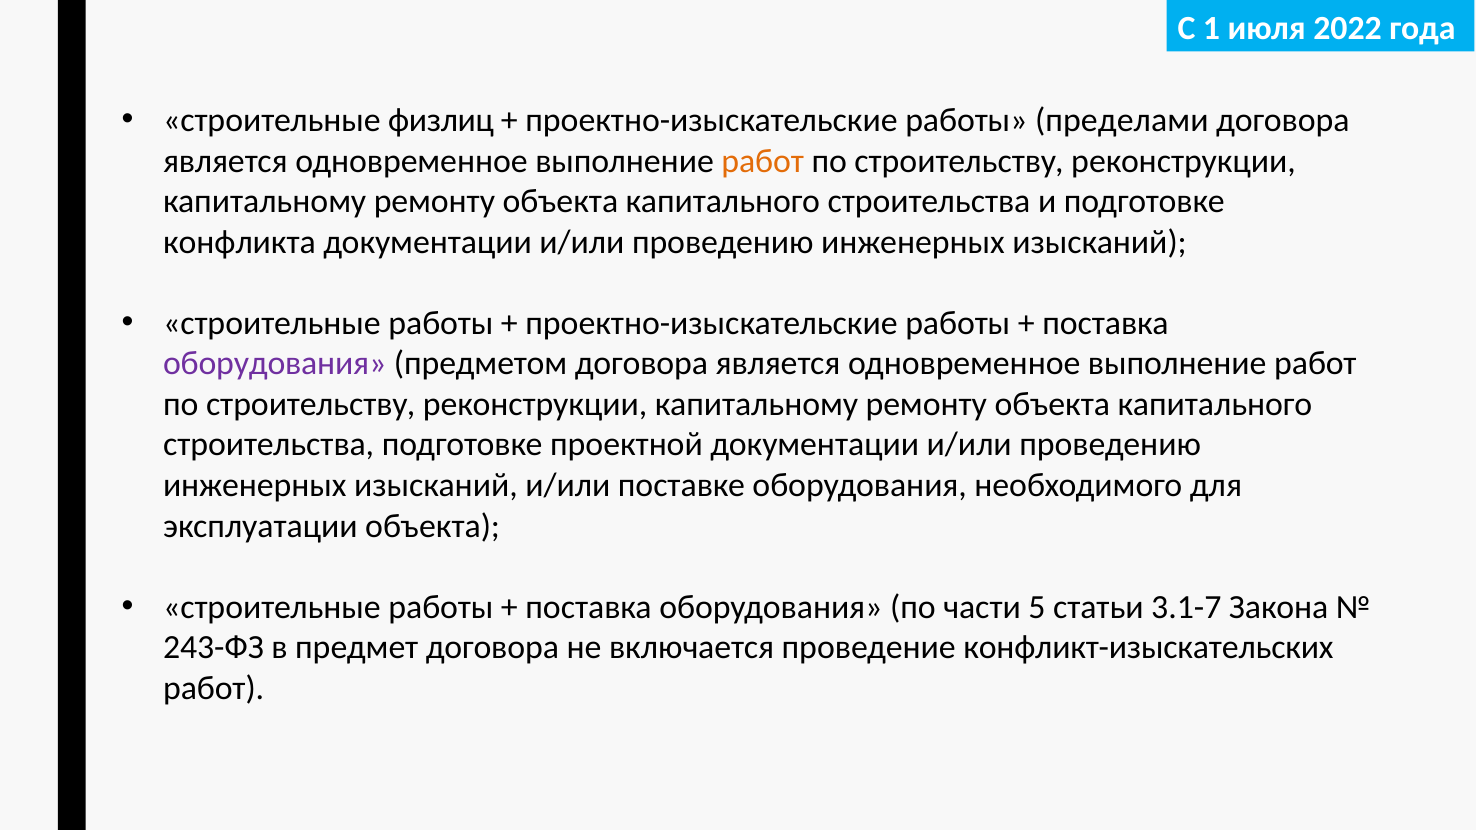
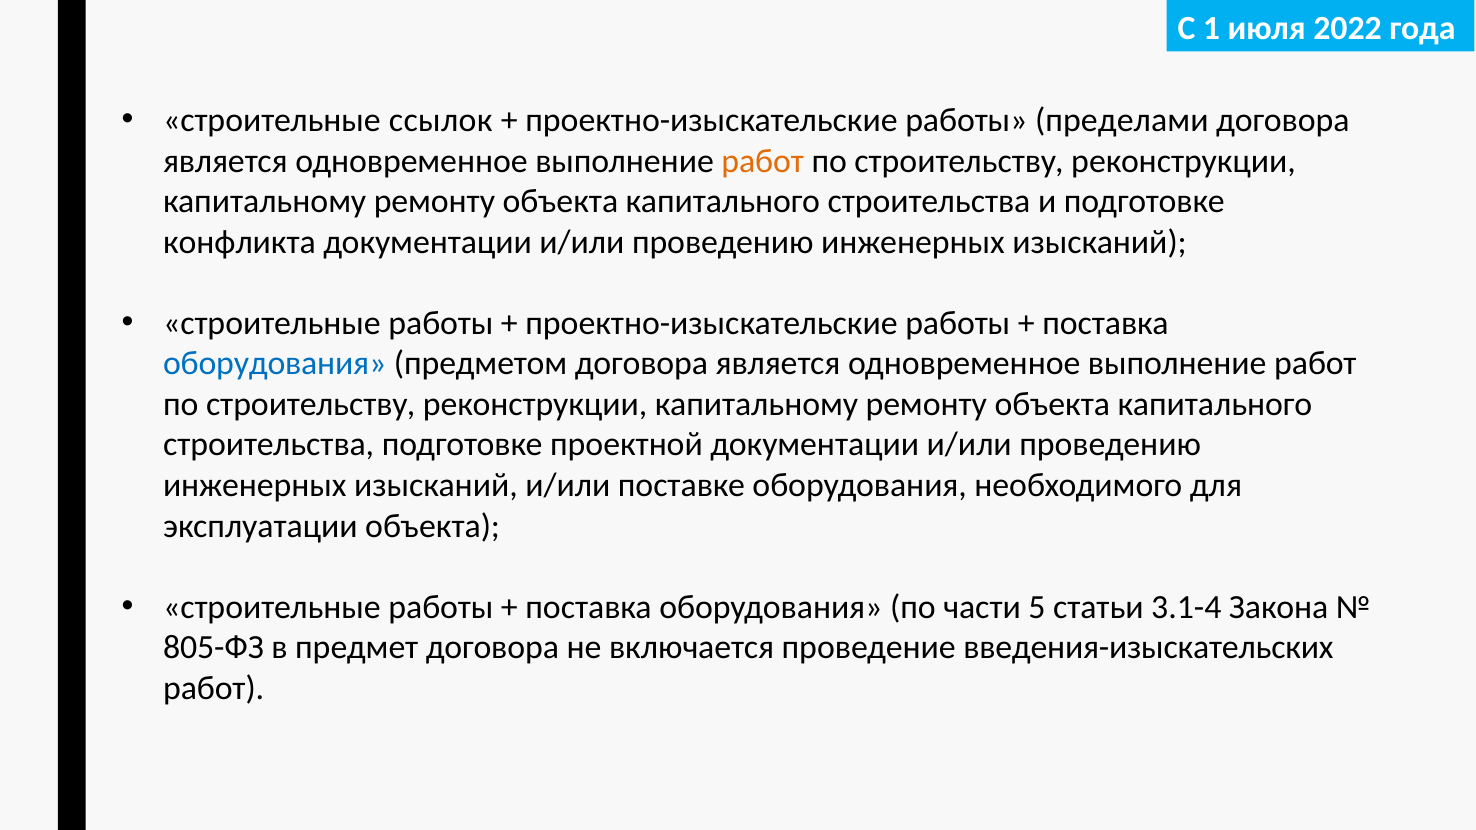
физлиц: физлиц -> ссылок
оборудования at (275, 364) colour: purple -> blue
3.1-7: 3.1-7 -> 3.1-4
243-ФЗ: 243-ФЗ -> 805-ФЗ
конфликт-изыскательских: конфликт-изыскательских -> введения-изыскательских
